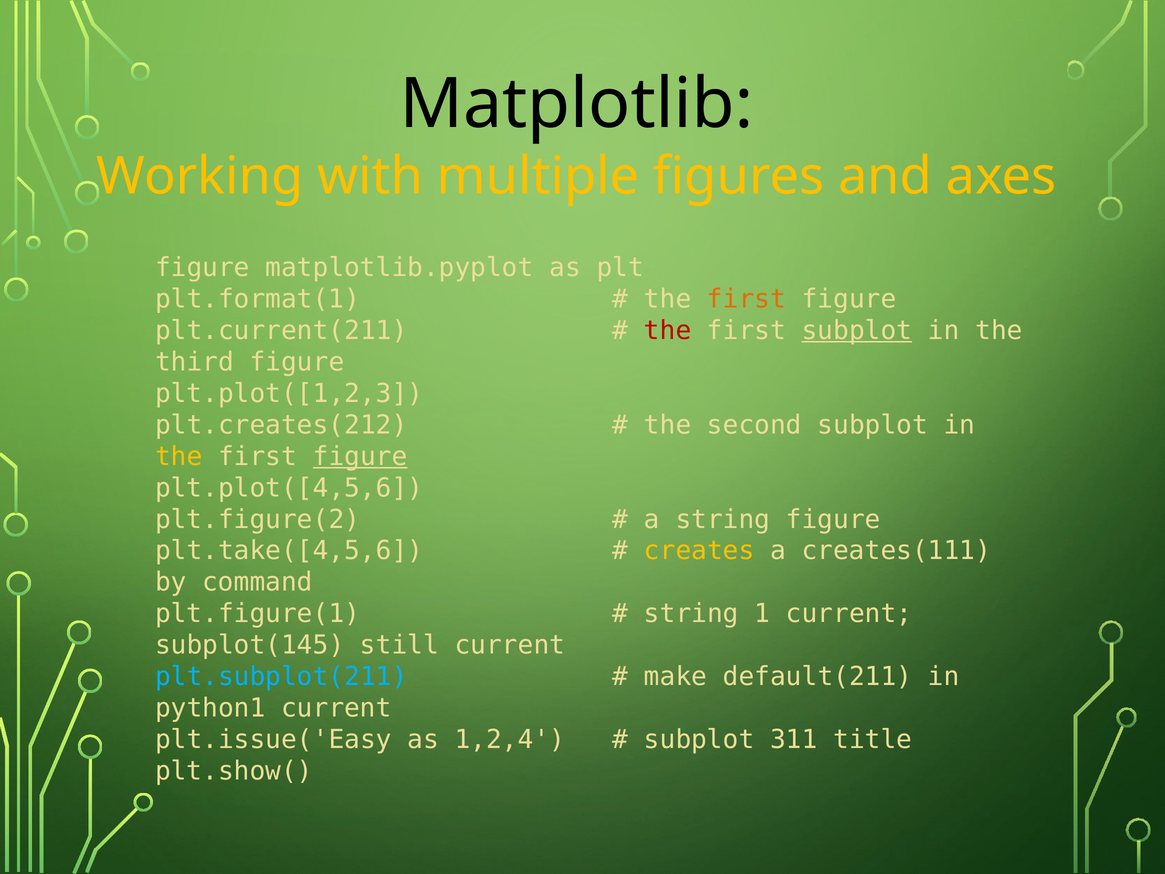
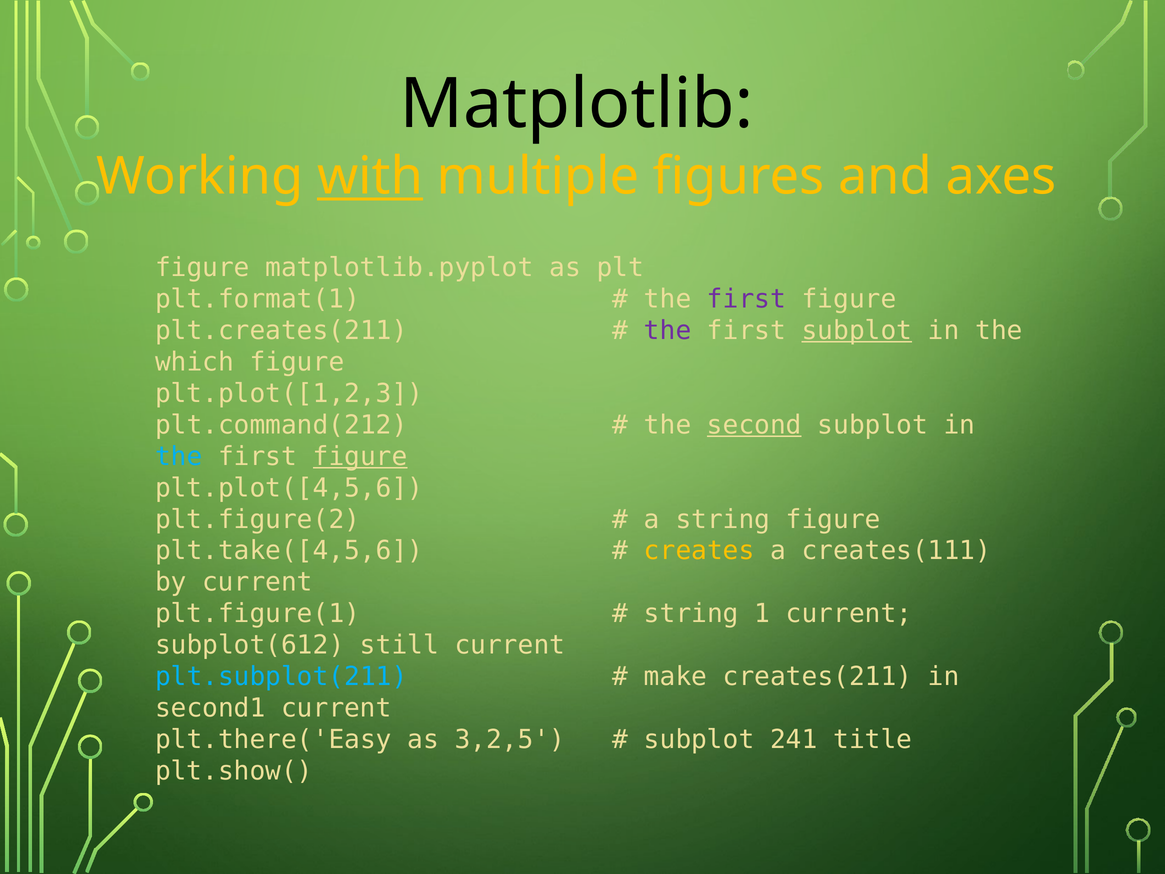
with underline: none -> present
first at (746, 299) colour: orange -> purple
plt.current(211: plt.current(211 -> plt.creates(211
the at (668, 331) colour: red -> purple
third: third -> which
plt.creates(212: plt.creates(212 -> plt.command(212
second underline: none -> present
the at (179, 456) colour: yellow -> light blue
by command: command -> current
subplot(145: subplot(145 -> subplot(612
default(211: default(211 -> creates(211
python1: python1 -> second1
plt.issue('Easy: plt.issue('Easy -> plt.there('Easy
1,2,4: 1,2,4 -> 3,2,5
311: 311 -> 241
